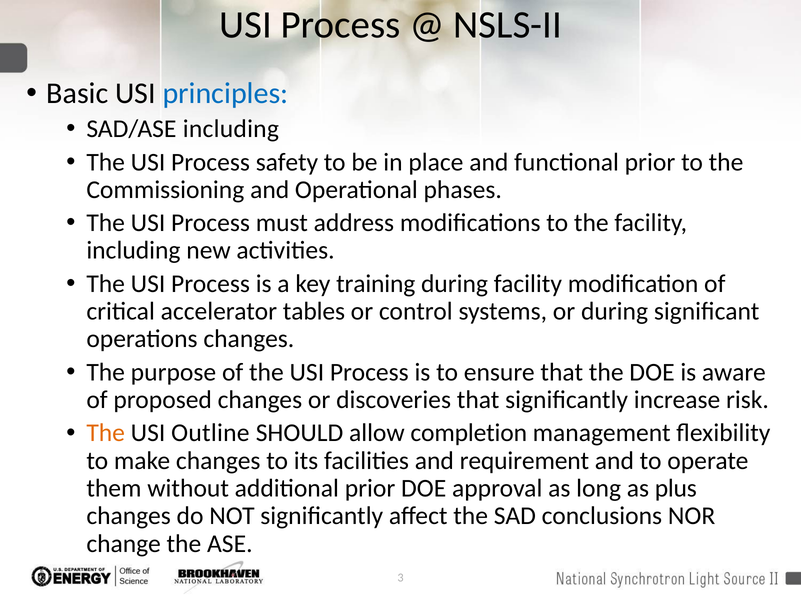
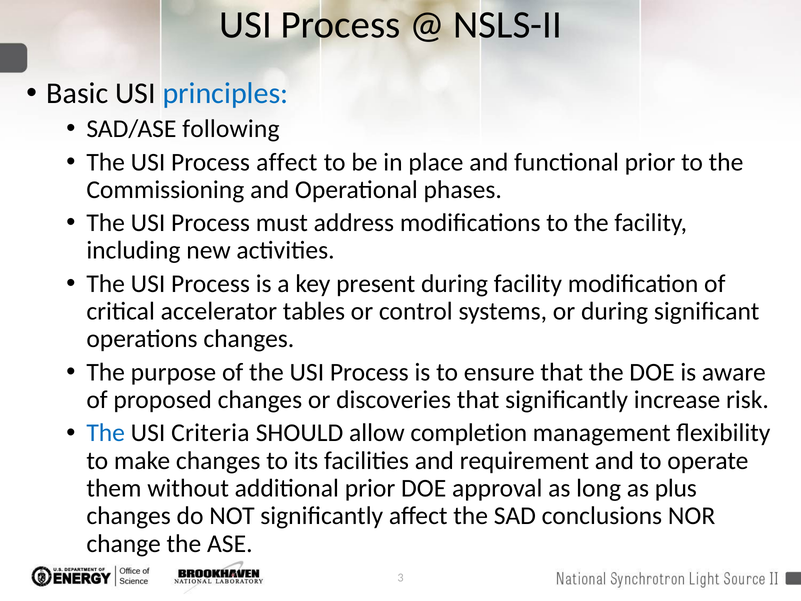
SAD/ASE including: including -> following
Process safety: safety -> affect
training: training -> present
The at (106, 433) colour: orange -> blue
Outline: Outline -> Criteria
